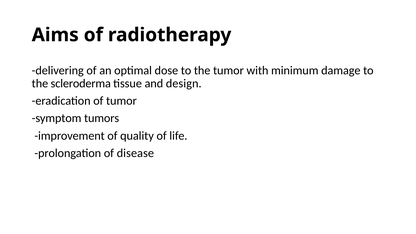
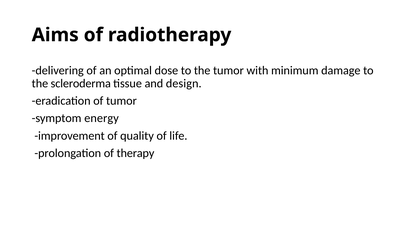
tumors: tumors -> energy
disease: disease -> therapy
